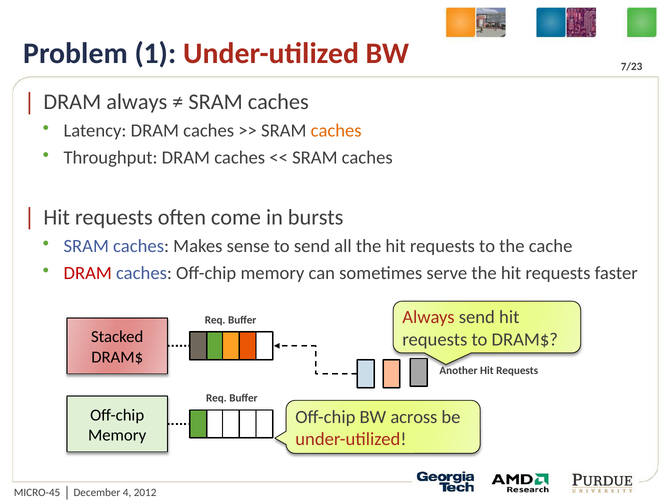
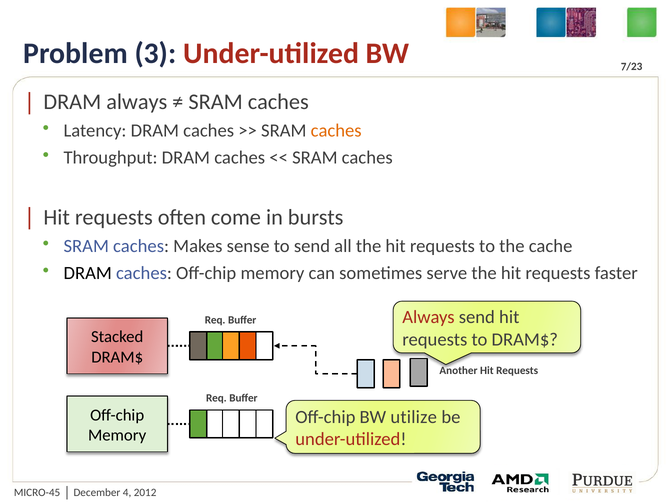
1: 1 -> 3
DRAM at (88, 274) colour: red -> black
across: across -> utilize
